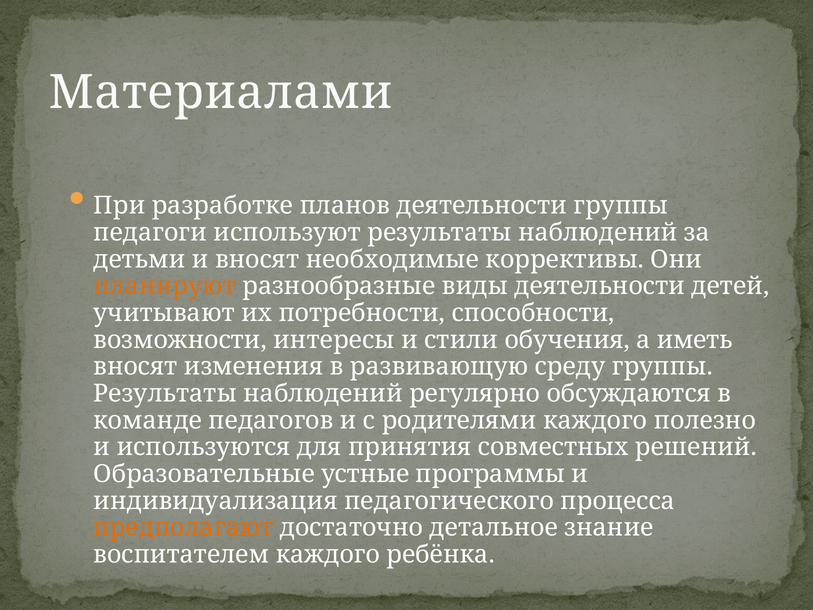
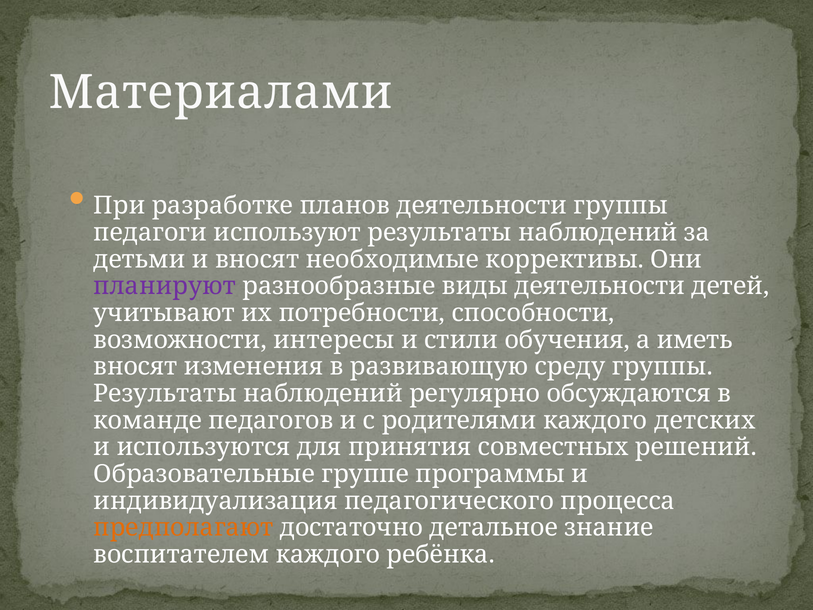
планируют colour: orange -> purple
полезно: полезно -> детских
устные: устные -> группе
